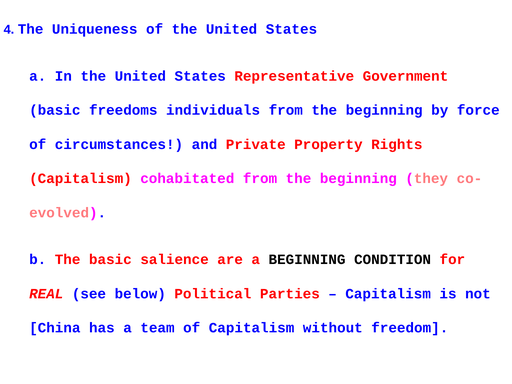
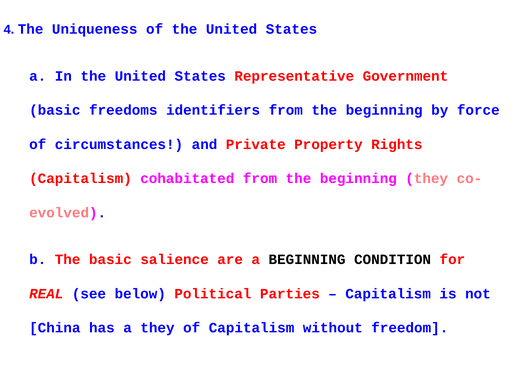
individuals: individuals -> identifiers
a team: team -> they
